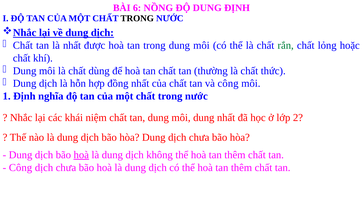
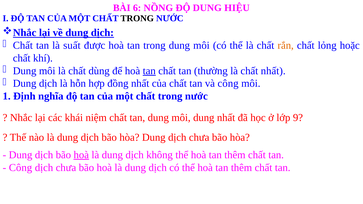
DUNG ĐỊNH: ĐỊNH -> HIỆU
là nhất: nhất -> suất
rắn colour: green -> orange
tan at (149, 71) underline: none -> present
chất thức: thức -> nhất
2: 2 -> 9
